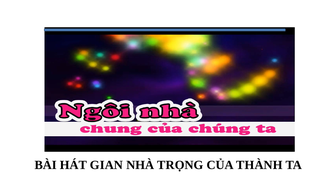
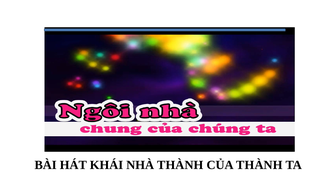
GIAN: GIAN -> KHÁI
NHÀ TRỌNG: TRỌNG -> THÀNH
